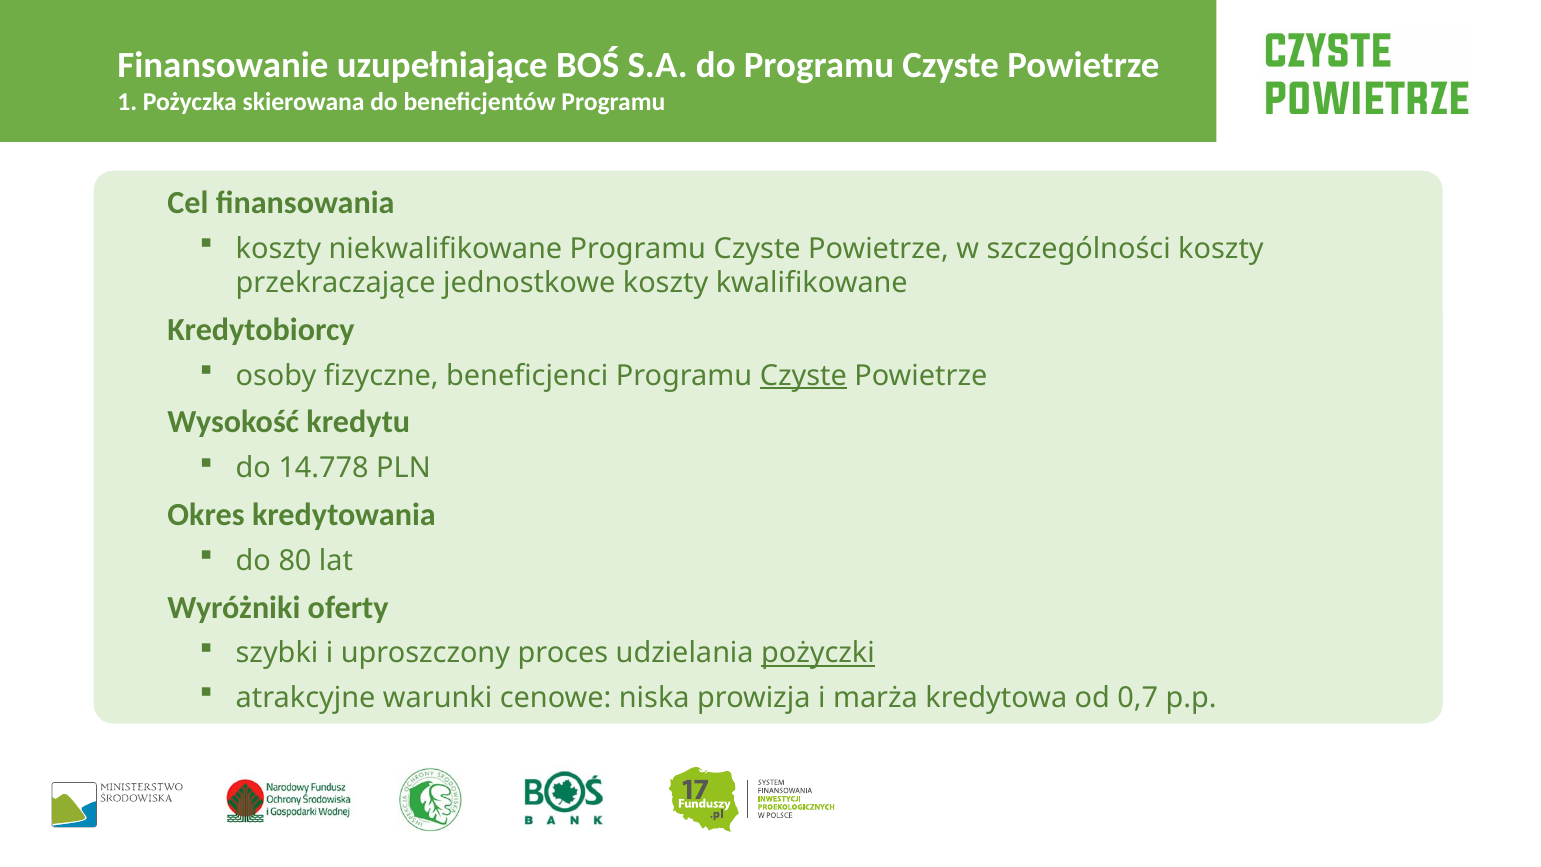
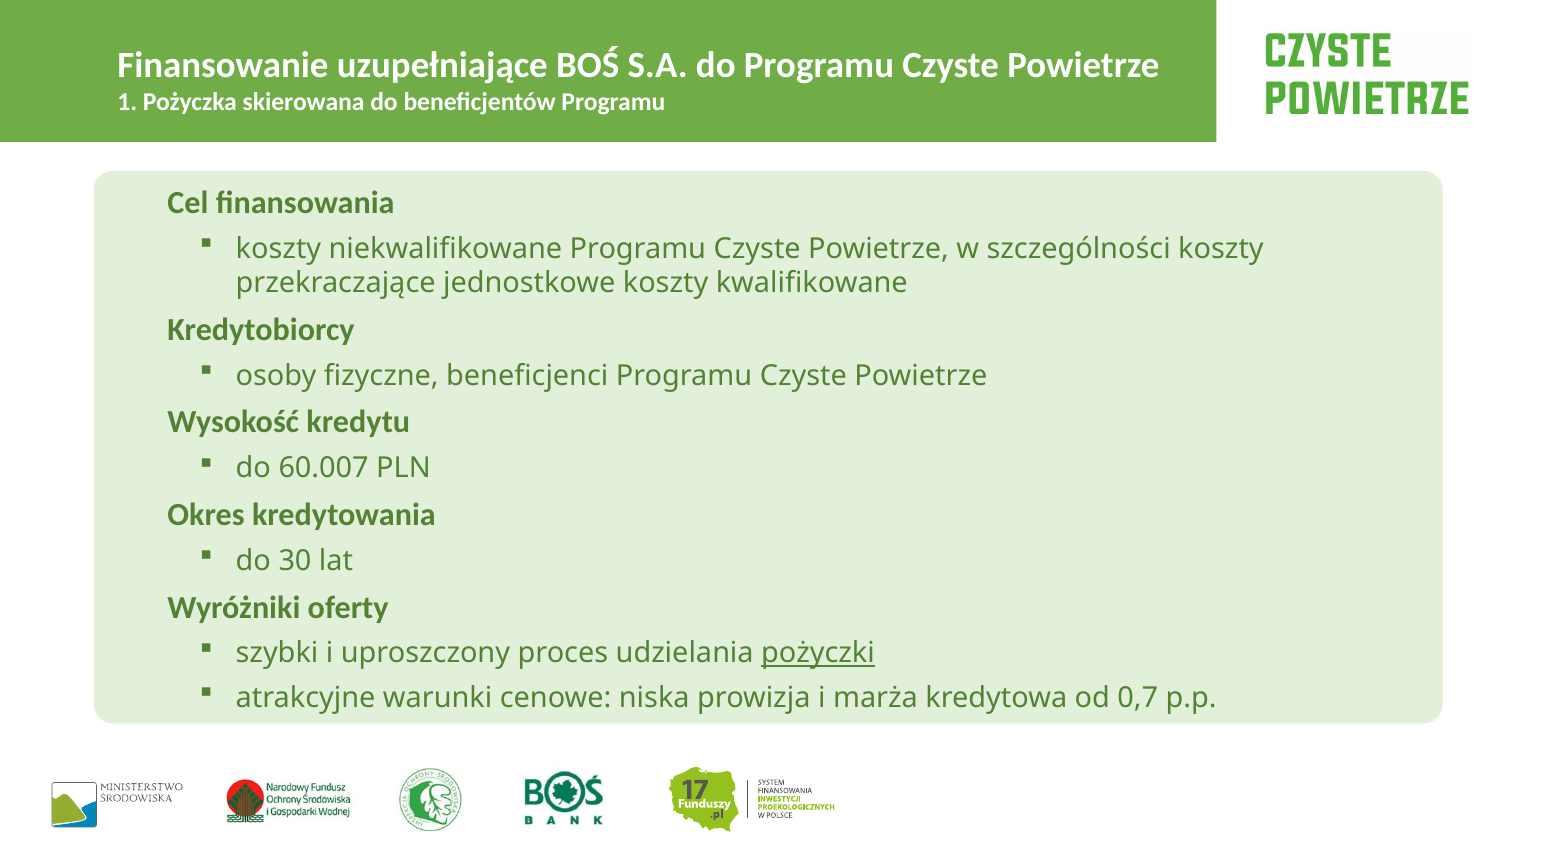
Czyste at (803, 376) underline: present -> none
14.778: 14.778 -> 60.007
80: 80 -> 30
